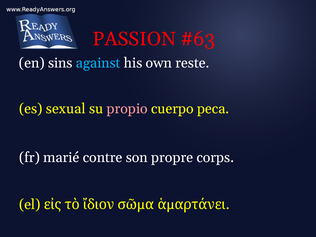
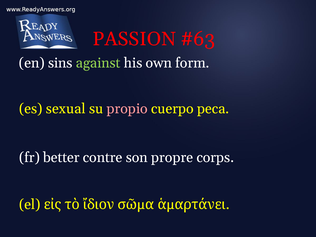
against colour: light blue -> light green
reste: reste -> form
marié: marié -> better
